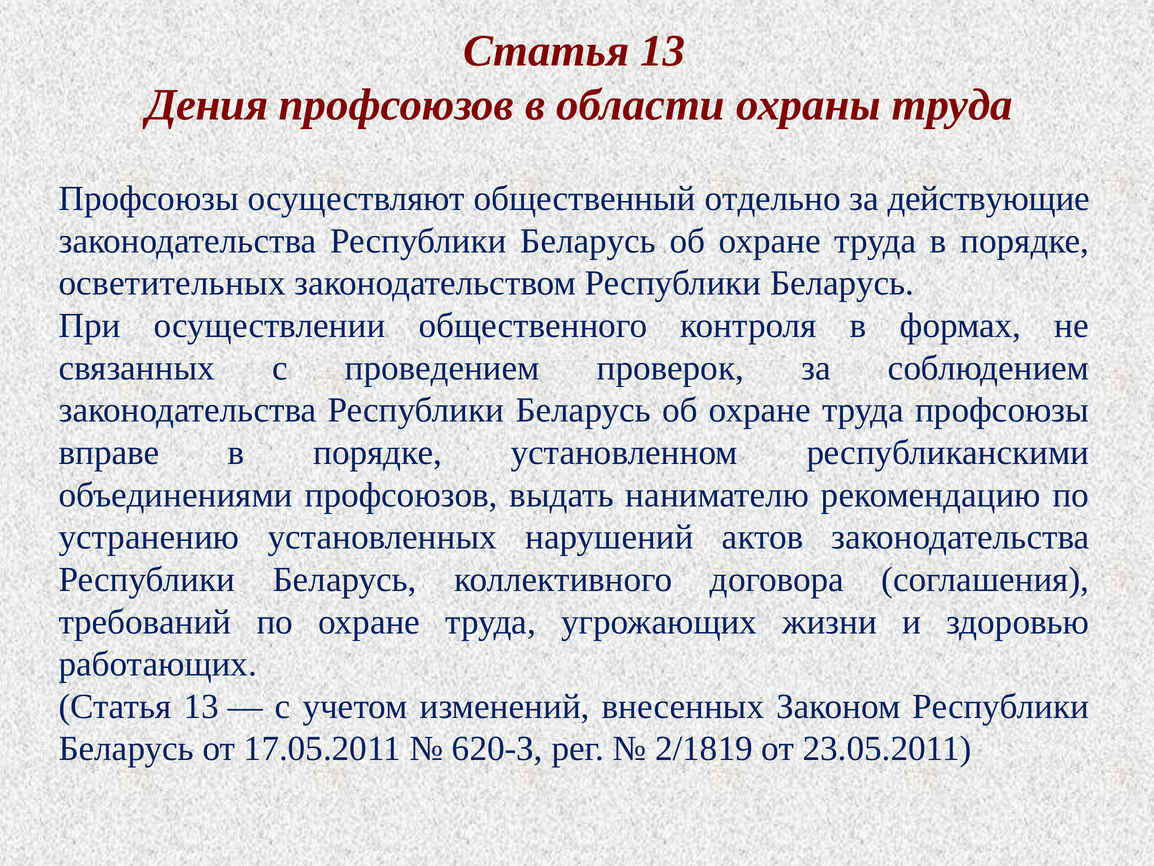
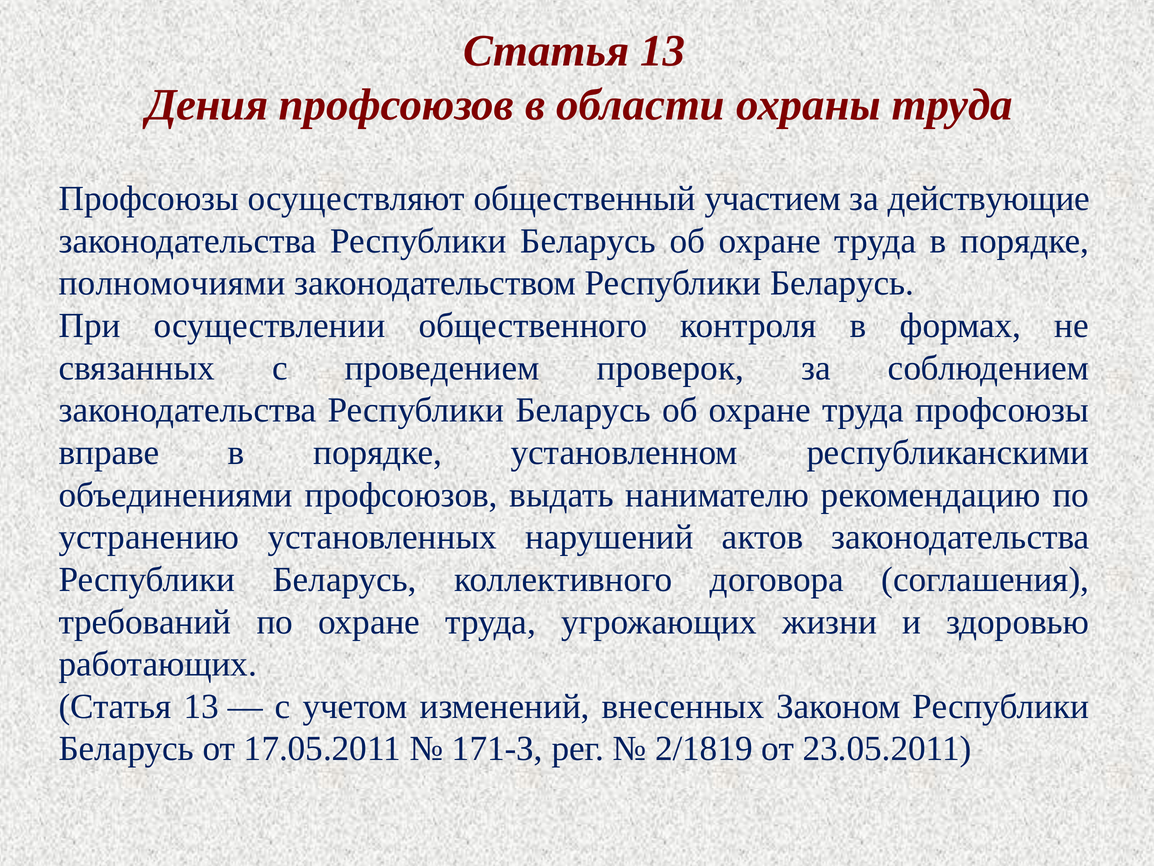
отдельно: отдельно -> участием
осветительных: осветительных -> полномочиями
620-З: 620-З -> 171-З
